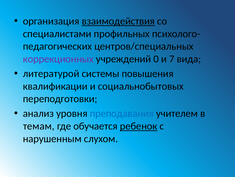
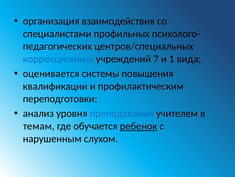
взаимодействия underline: present -> none
коррекционных colour: purple -> blue
0: 0 -> 7
7: 7 -> 1
литературой: литературой -> оценивается
социальнобытовых: социальнобытовых -> профилактическим
